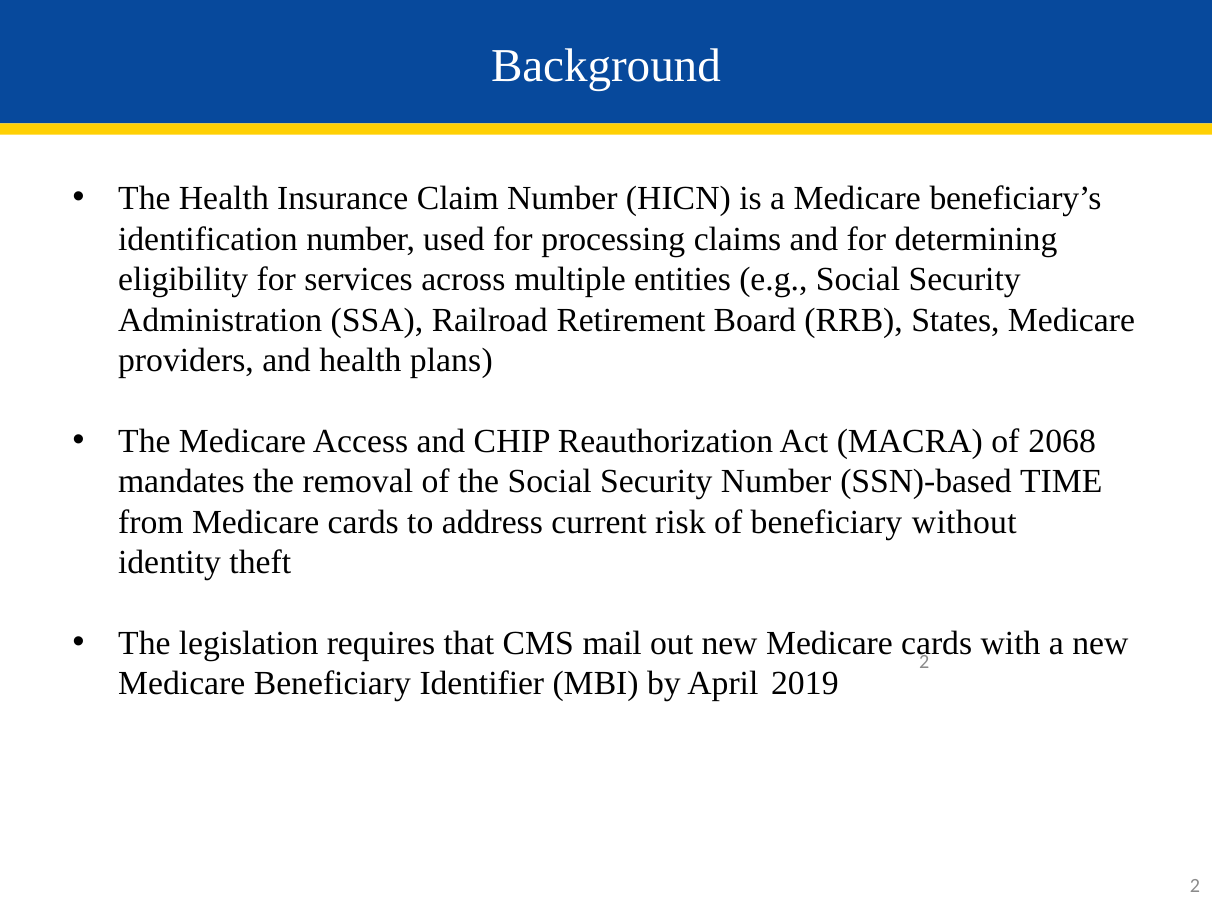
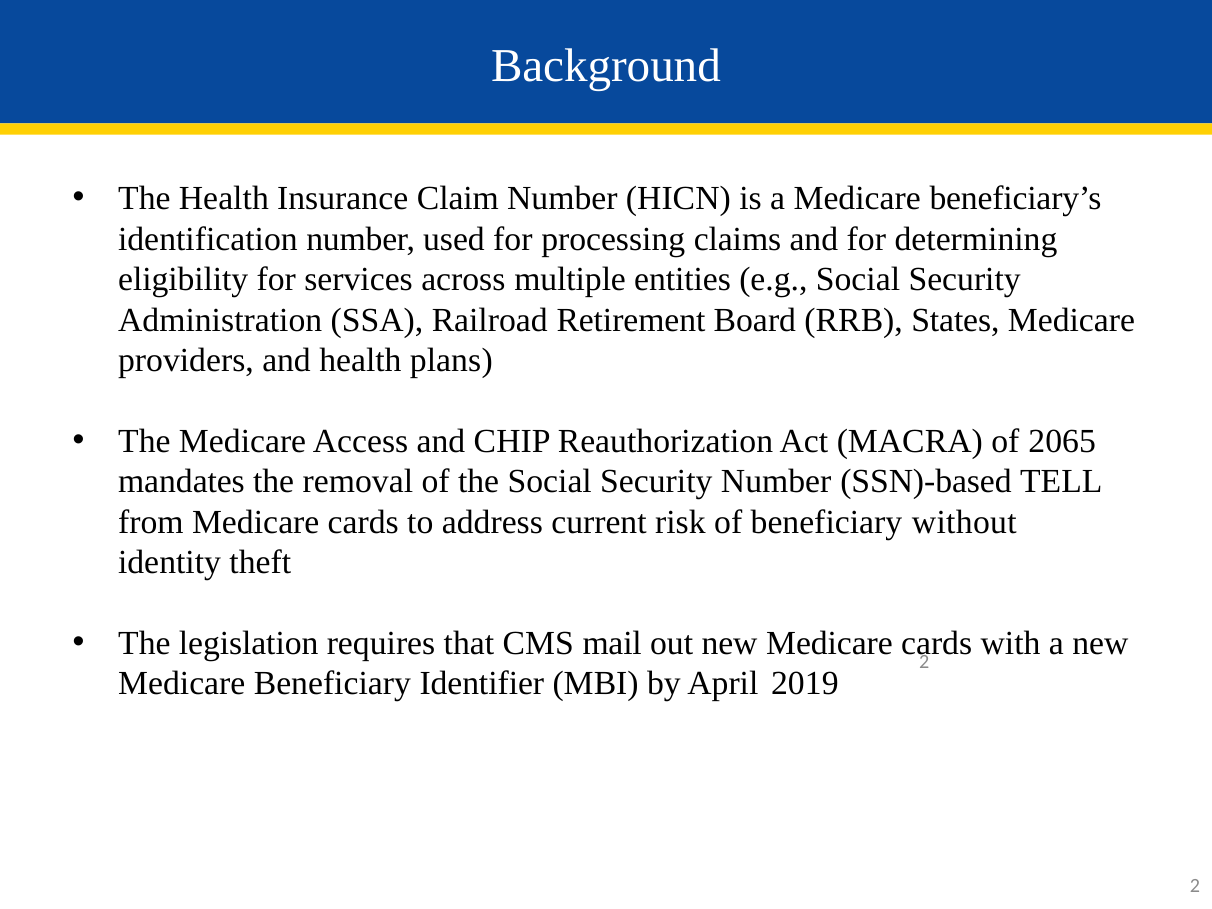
2068: 2068 -> 2065
TIME: TIME -> TELL
